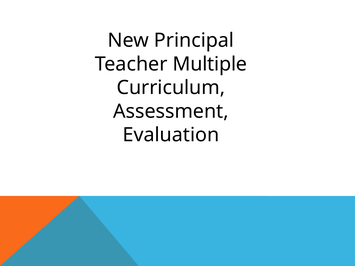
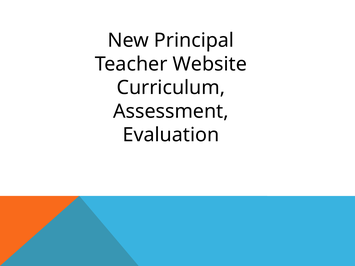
Multiple: Multiple -> Website
